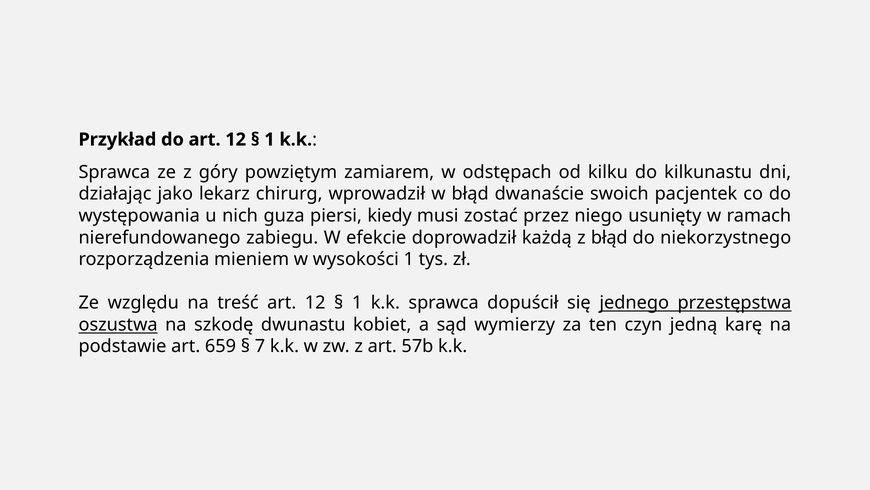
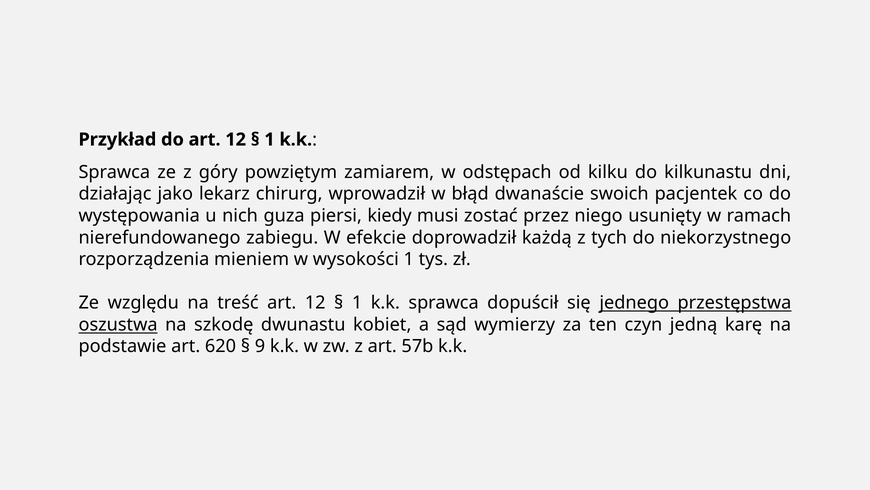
z błąd: błąd -> tych
659: 659 -> 620
7: 7 -> 9
